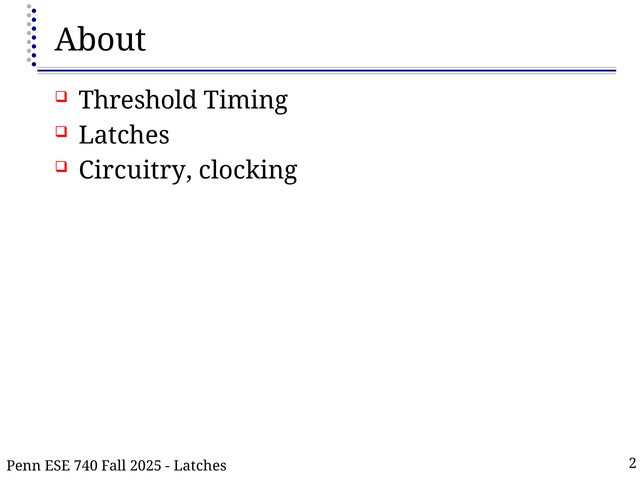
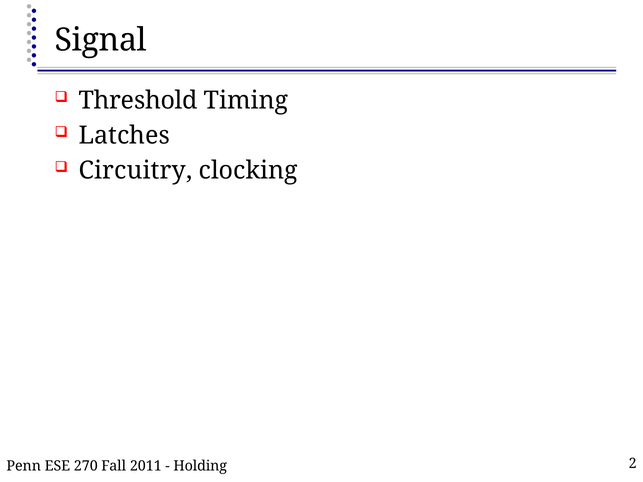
About: About -> Signal
740: 740 -> 270
2025: 2025 -> 2011
Latches at (200, 466): Latches -> Holding
